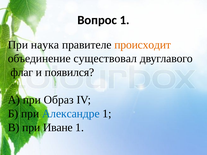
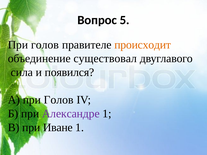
Вопрос 1: 1 -> 5
наука at (45, 45): наука -> голов
флаг: флаг -> сила
А при Образ: Образ -> Голов
Александре colour: blue -> purple
